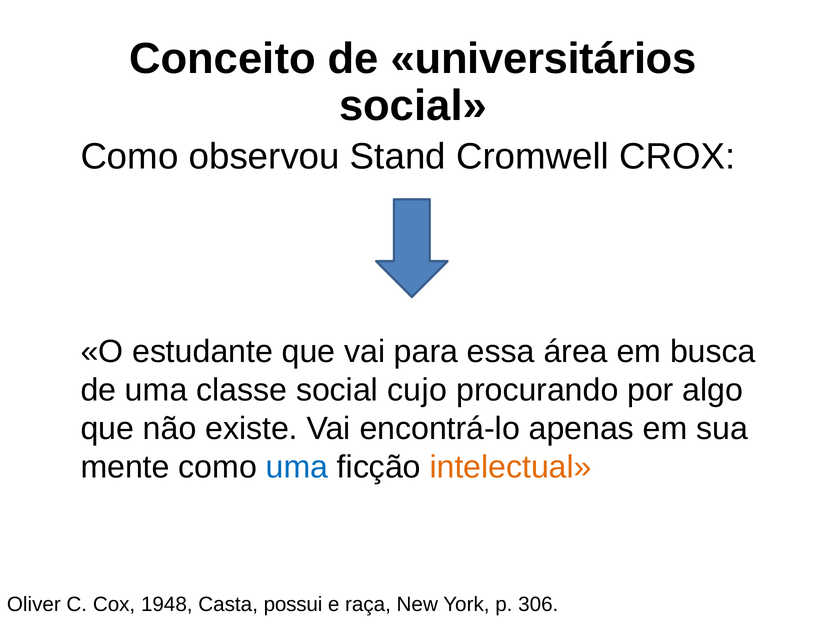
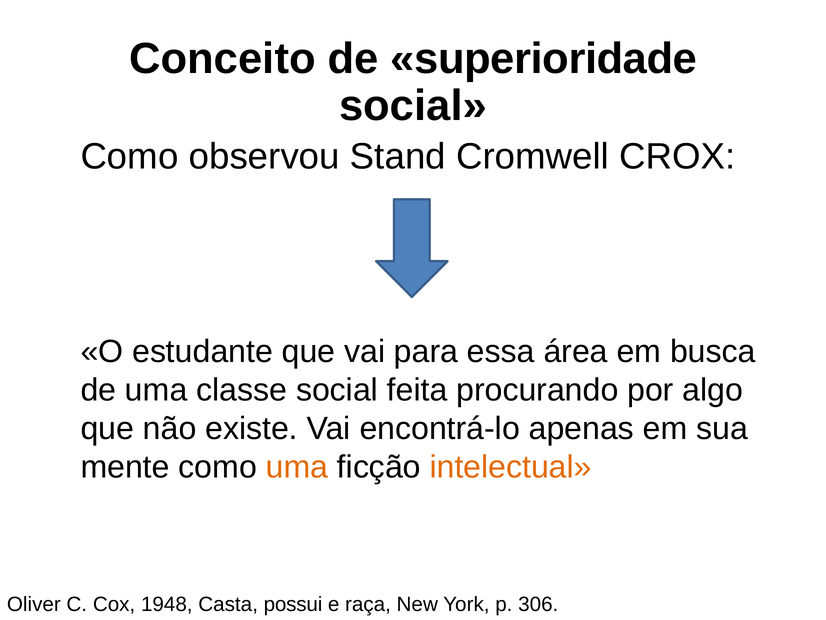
universitários: universitários -> superioridade
cujo: cujo -> feita
uma at (297, 467) colour: blue -> orange
